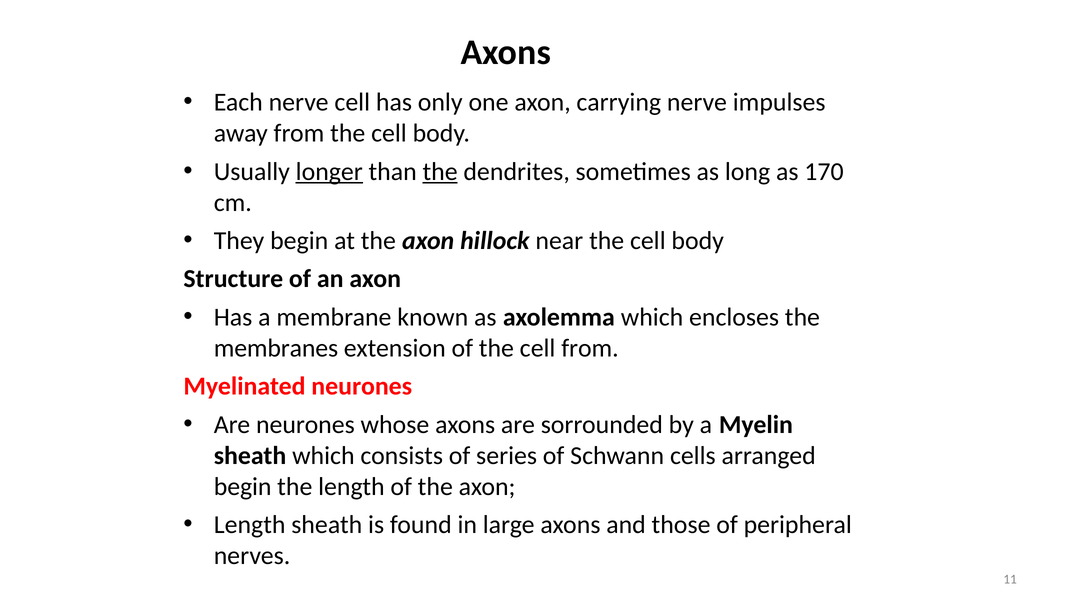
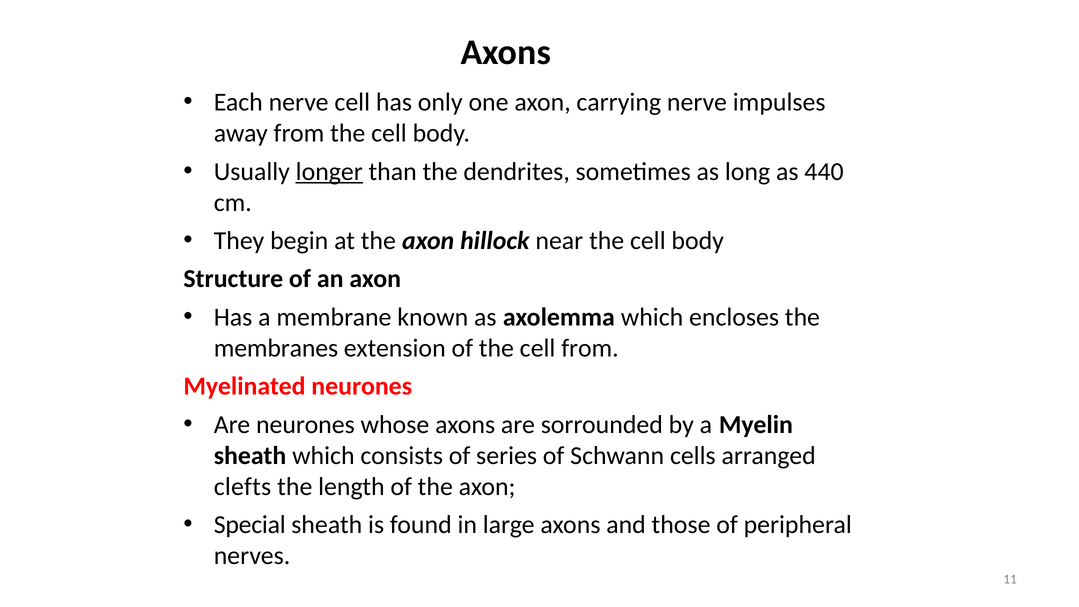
the at (440, 171) underline: present -> none
170: 170 -> 440
begin at (243, 486): begin -> clefts
Length at (250, 525): Length -> Special
